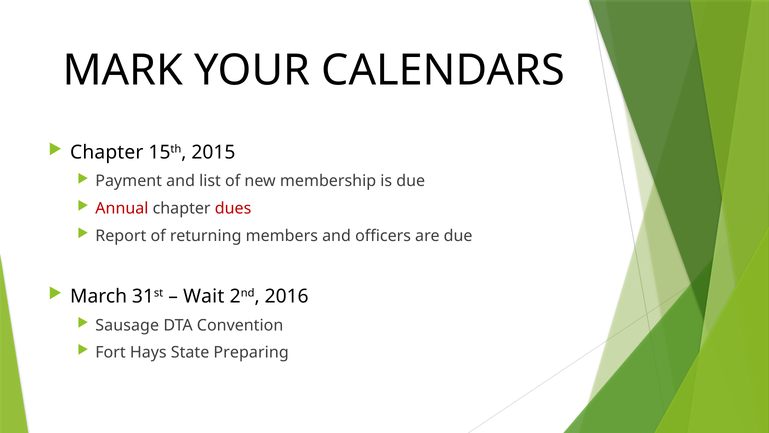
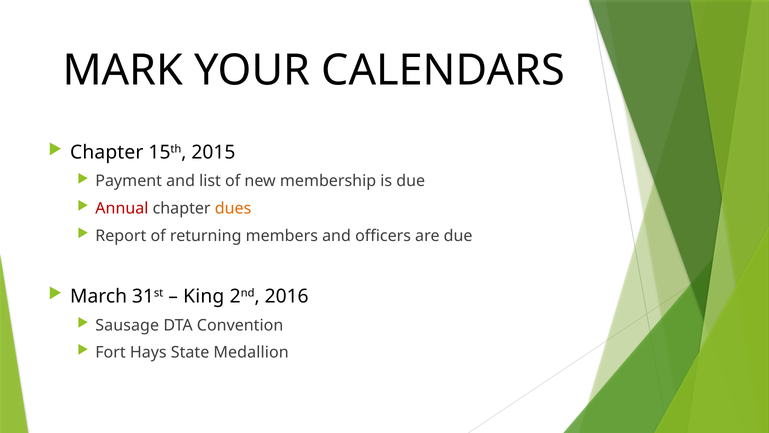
dues colour: red -> orange
Wait: Wait -> King
Preparing: Preparing -> Medallion
